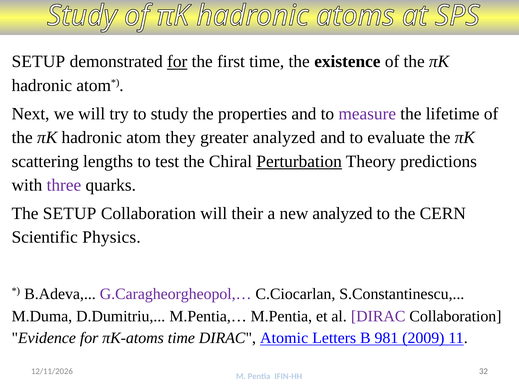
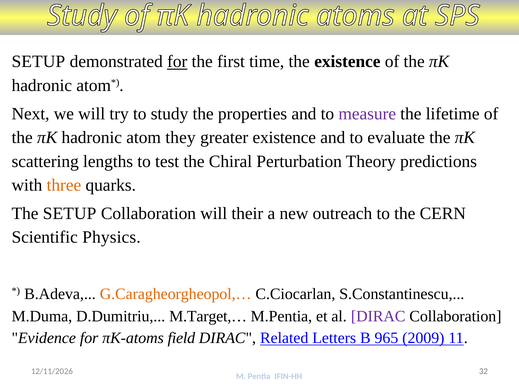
greater analyzed: analyzed -> existence
Perturbation underline: present -> none
three colour: purple -> orange
new analyzed: analyzed -> outreach
G.Caragheorgheopol,… colour: purple -> orange
M.Pentia,…: M.Pentia,… -> M.Target,…
πK-atoms time: time -> field
Atomic: Atomic -> Related
981: 981 -> 965
